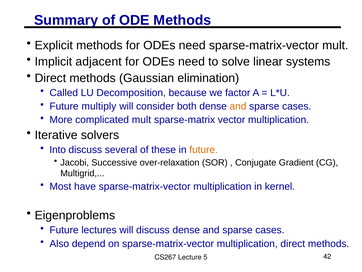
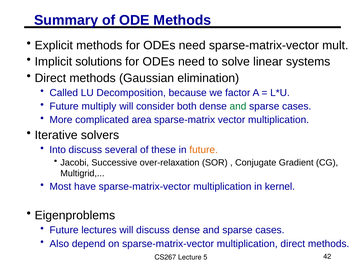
adjacent: adjacent -> solutions
and at (238, 106) colour: orange -> green
complicated mult: mult -> area
